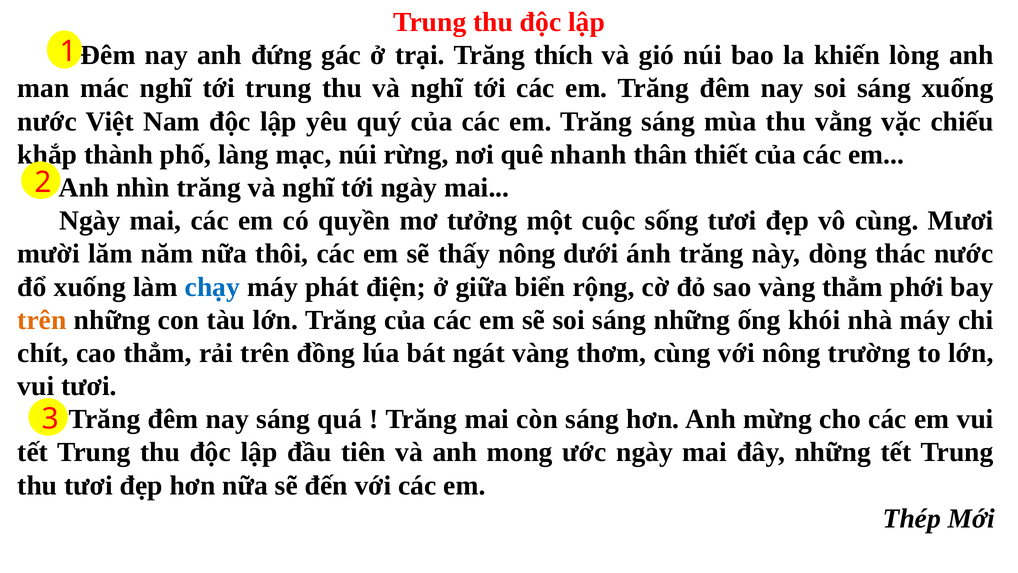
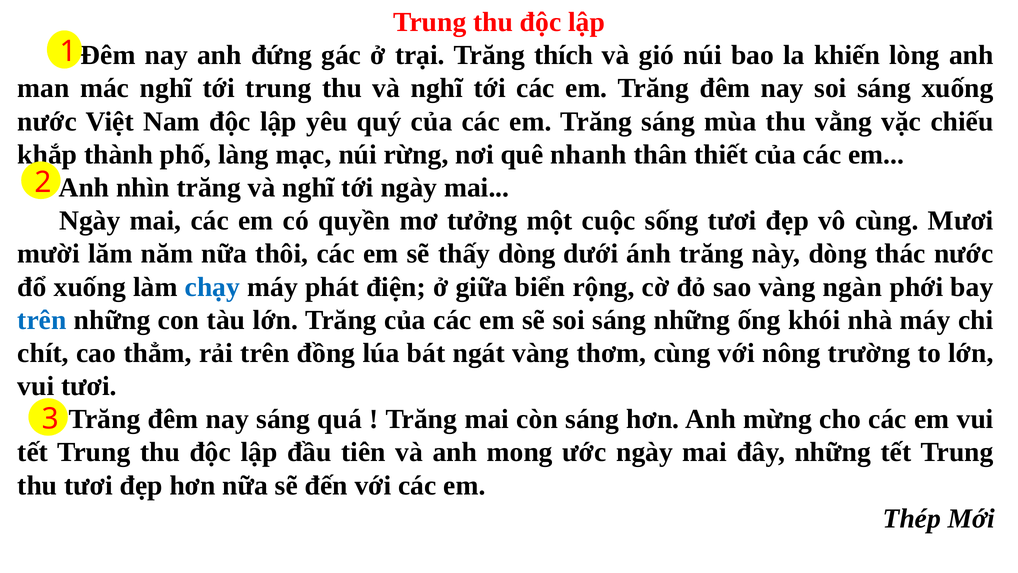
thấy nông: nông -> dòng
vàng thẳm: thẳm -> ngàn
trên at (42, 320) colour: orange -> blue
